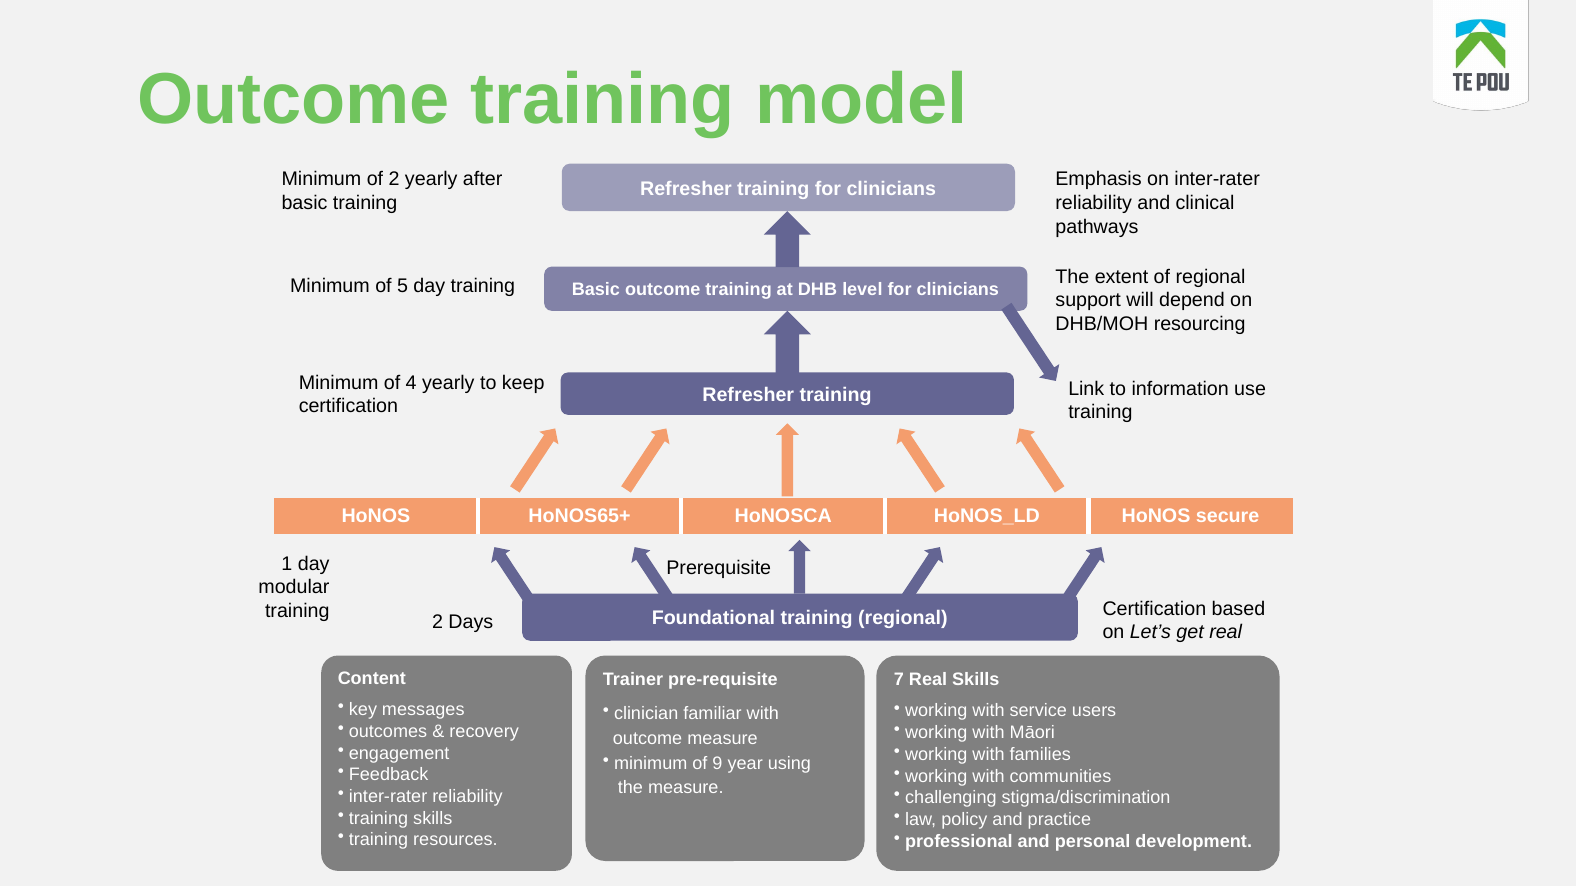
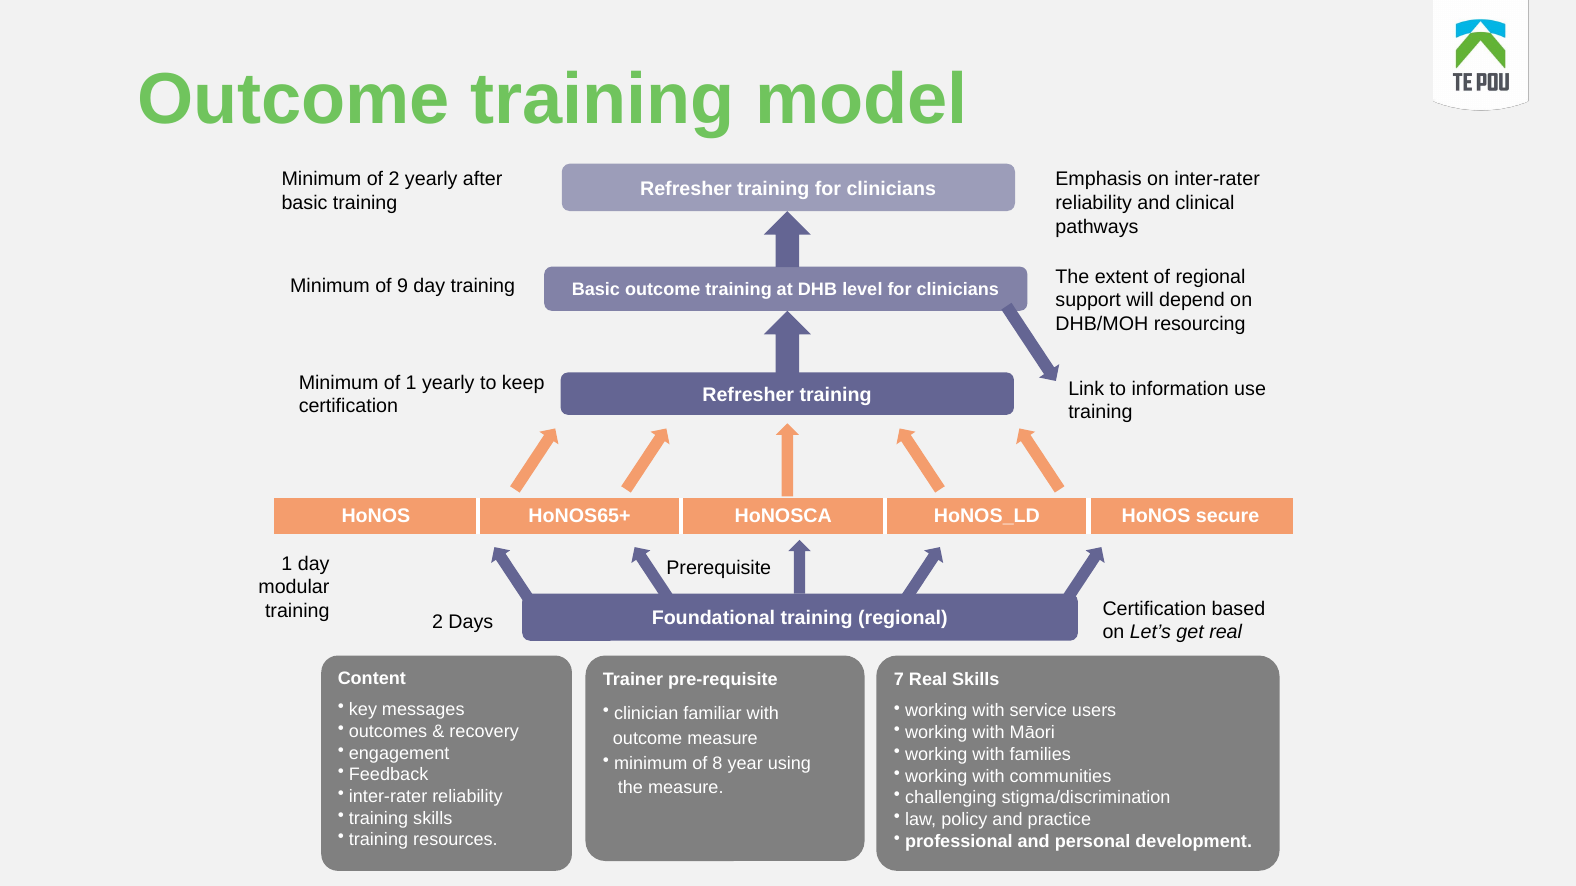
5: 5 -> 9
of 4: 4 -> 1
9: 9 -> 8
